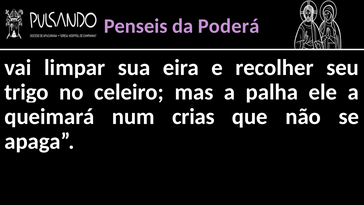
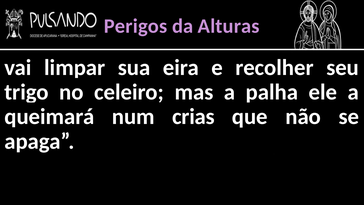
Penseis: Penseis -> Perigos
Poderá: Poderá -> Alturas
